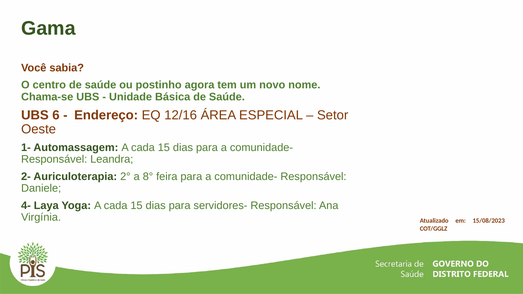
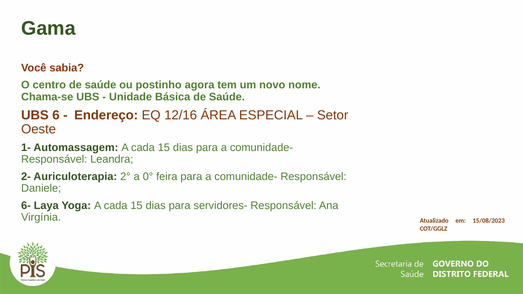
8°: 8° -> 0°
4-: 4- -> 6-
